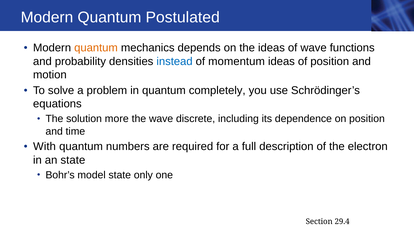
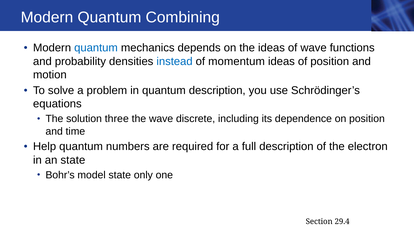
Postulated: Postulated -> Combining
quantum at (96, 48) colour: orange -> blue
quantum completely: completely -> description
more: more -> three
With: With -> Help
